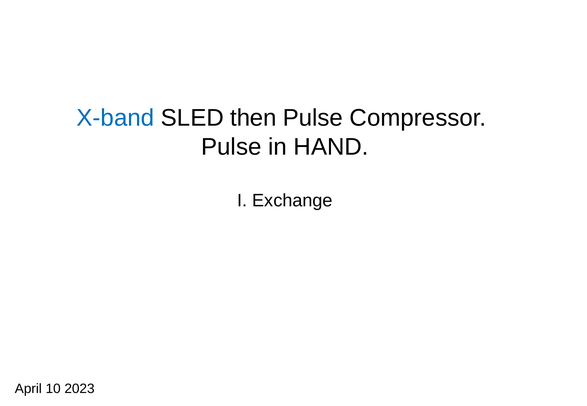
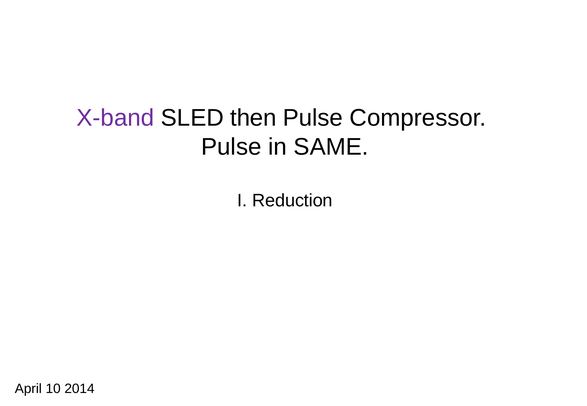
X-band colour: blue -> purple
HAND: HAND -> SAME
Exchange: Exchange -> Reduction
2023: 2023 -> 2014
